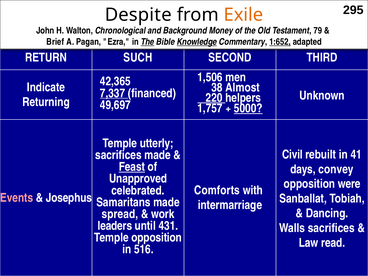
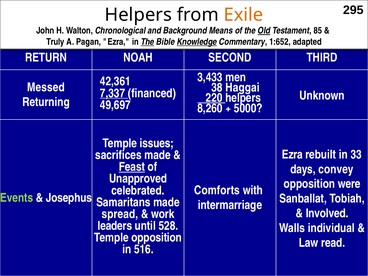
Despite at (138, 15): Despite -> Helpers
Money: Money -> Means
Old underline: none -> present
79: 79 -> 85
Brief: Brief -> Truly
1:652 underline: present -> none
SUCH: SUCH -> NOAH
1,506: 1,506 -> 3,433
42,365: 42,365 -> 42,361
Indicate: Indicate -> Messed
Almost: Almost -> Haggai
1,757: 1,757 -> 8,260
5000 underline: present -> none
utterly: utterly -> issues
Civil at (292, 154): Civil -> Ezra
41: 41 -> 33
Events colour: pink -> light green
Dancing: Dancing -> Involved
431: 431 -> 528
Walls sacrifices: sacrifices -> individual
